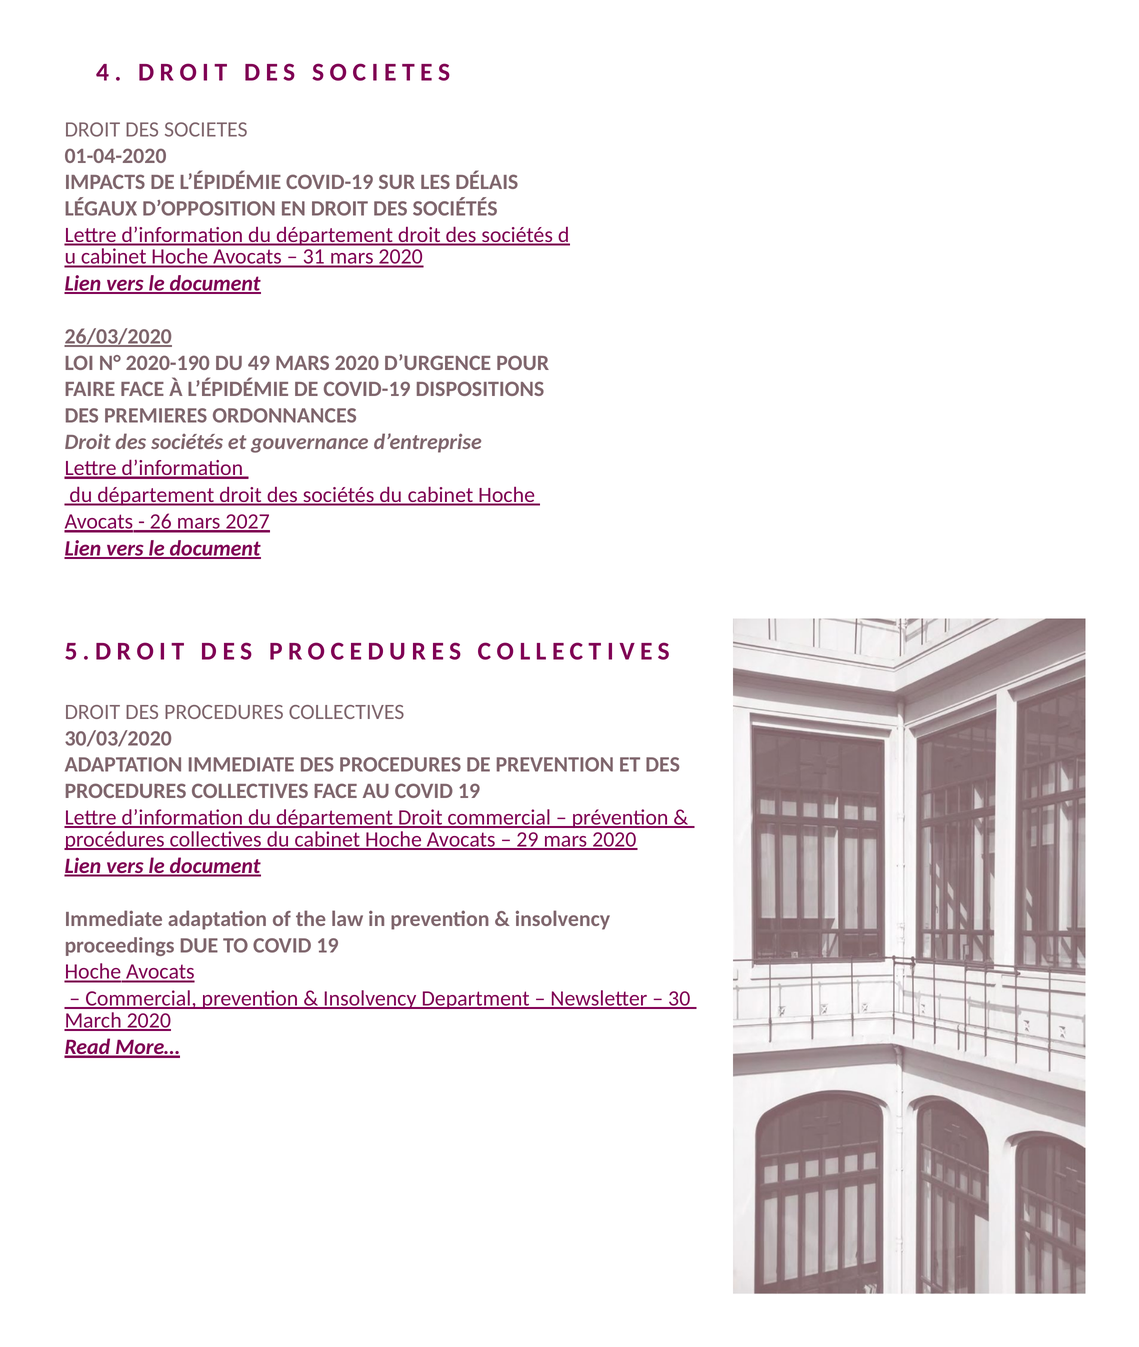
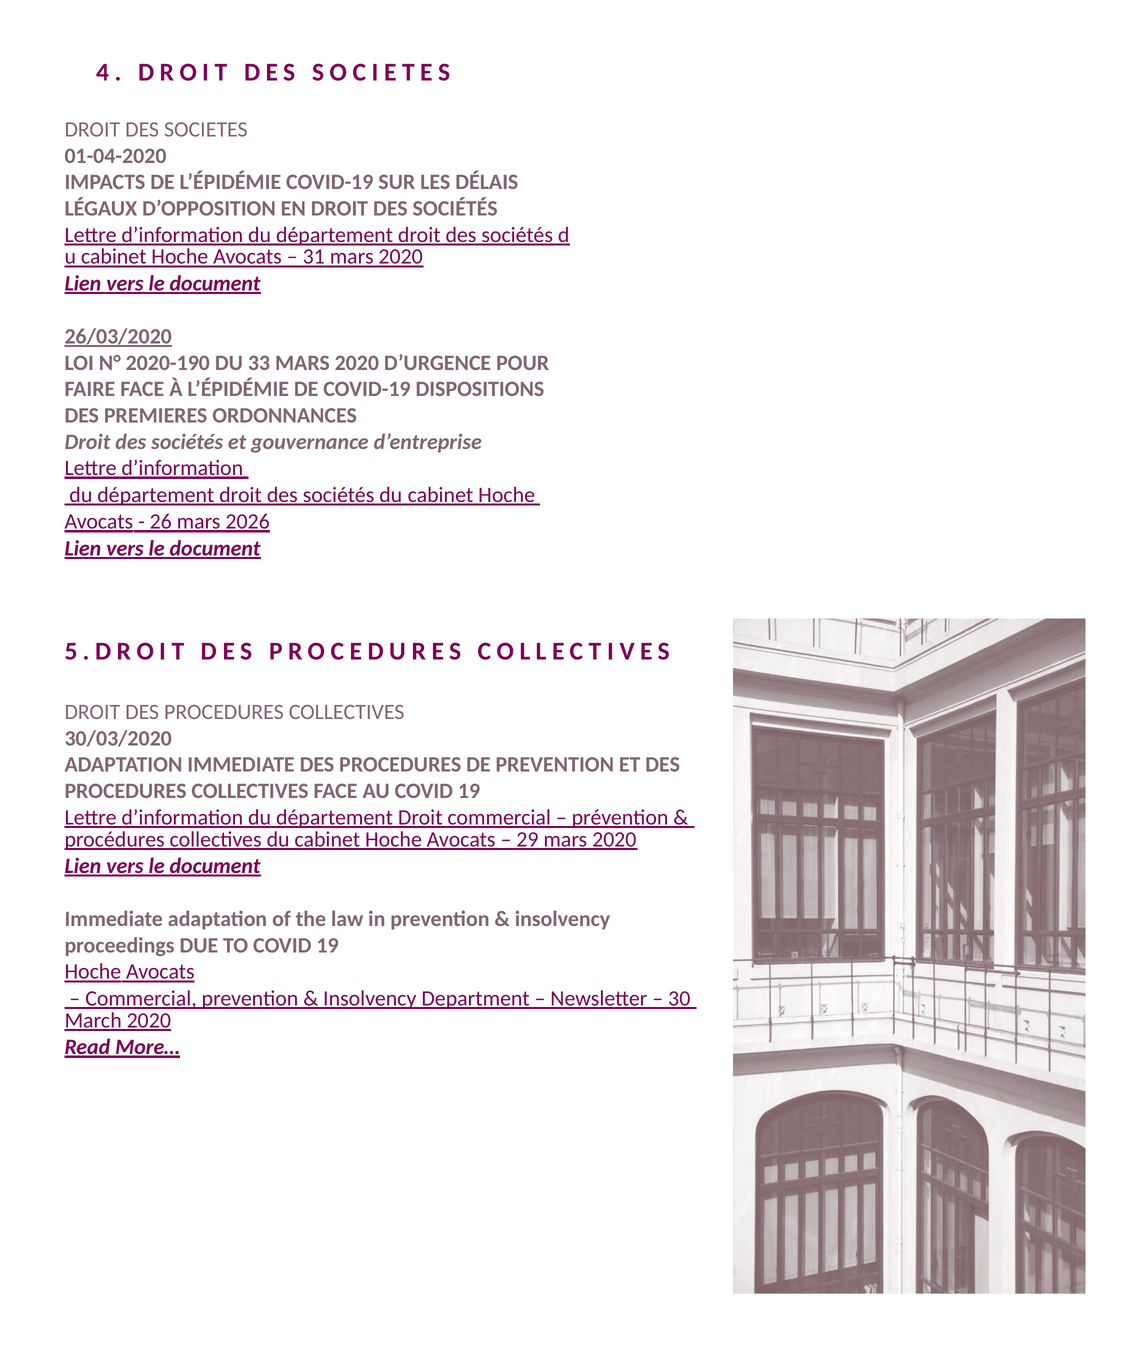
49: 49 -> 33
2027: 2027 -> 2026
